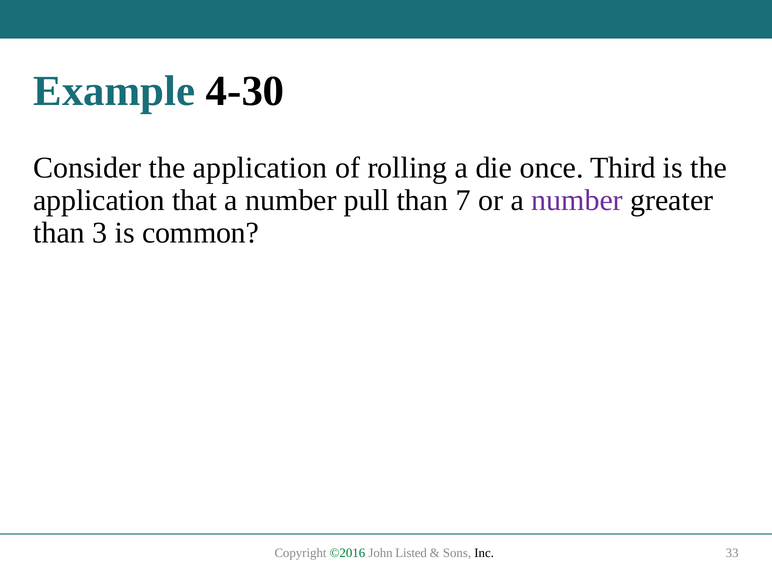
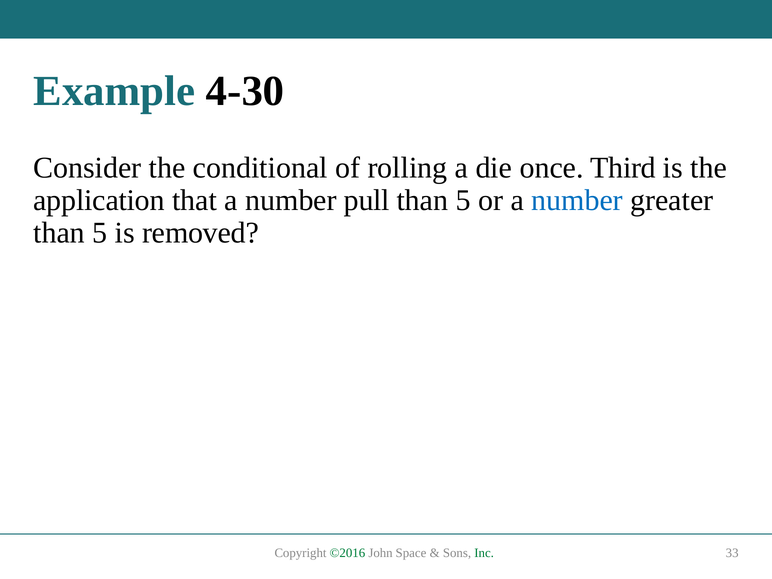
Consider the application: application -> conditional
7 at (463, 200): 7 -> 5
number at (577, 200) colour: purple -> blue
3 at (100, 233): 3 -> 5
common: common -> removed
Listed: Listed -> Space
Inc colour: black -> green
